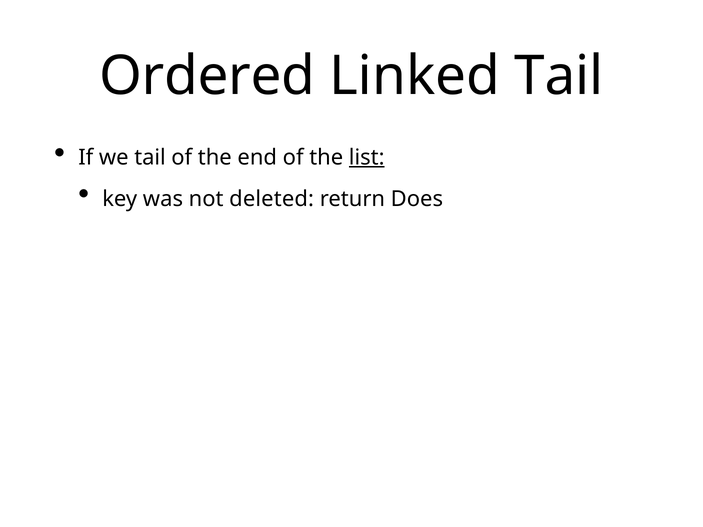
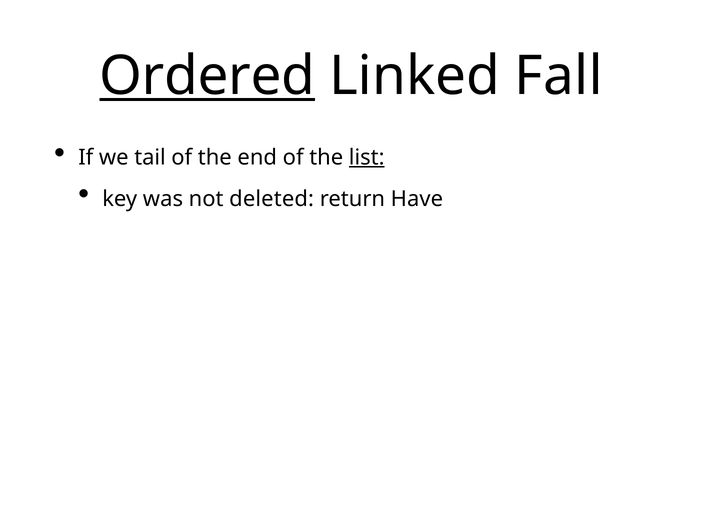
Ordered underline: none -> present
Linked Tail: Tail -> Fall
Does: Does -> Have
